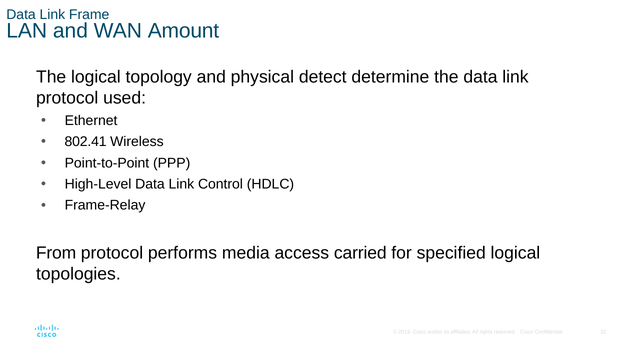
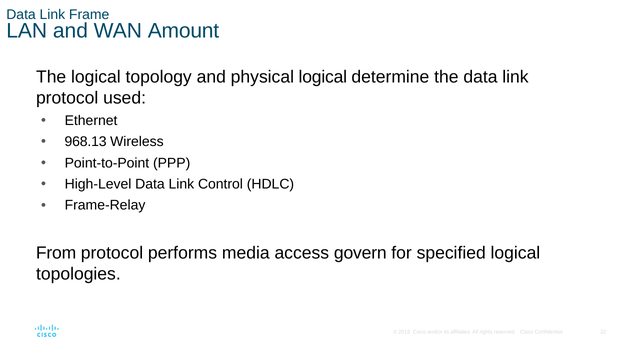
physical detect: detect -> logical
802.41: 802.41 -> 968.13
carried: carried -> govern
